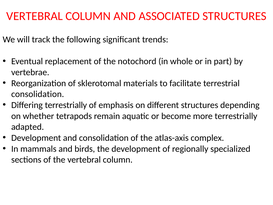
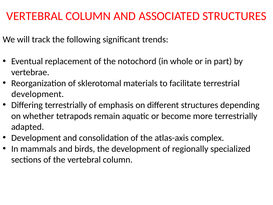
consolidation at (38, 94): consolidation -> development
